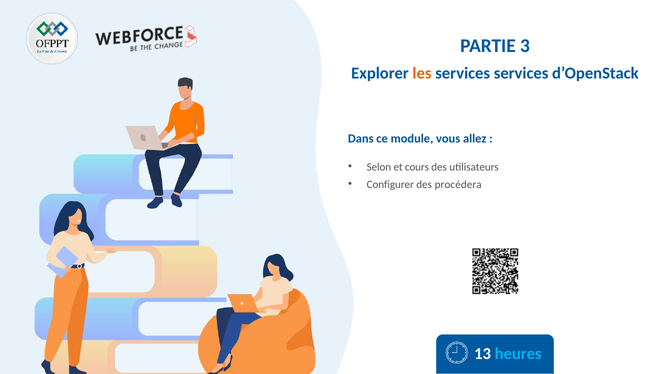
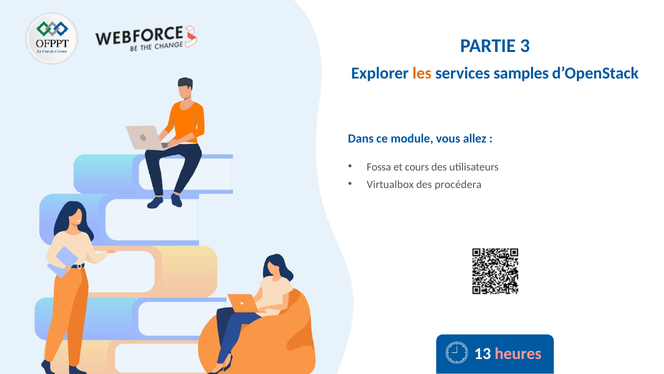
services services: services -> samples
Selon: Selon -> Fossa
Configurer: Configurer -> Virtualbox
heures colour: light blue -> pink
